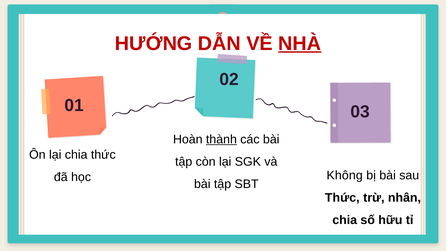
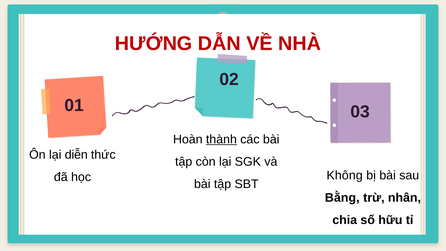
NHÀ underline: present -> none
lại chia: chia -> diễn
Thức at (342, 198): Thức -> Bằng
